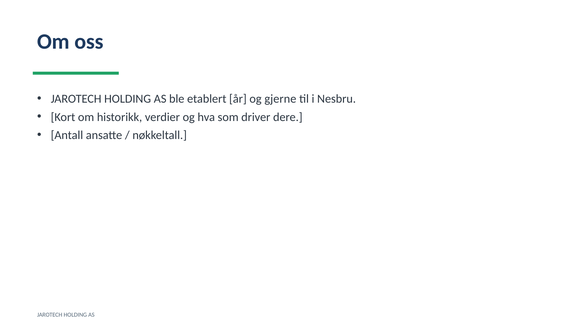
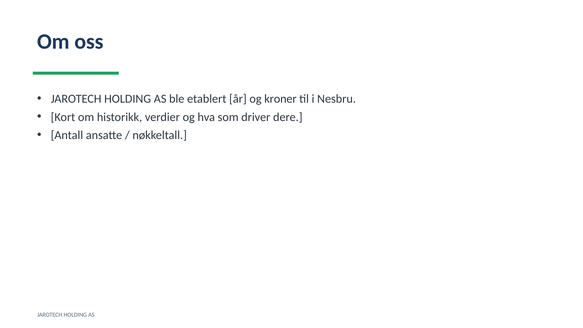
gjerne: gjerne -> kroner
